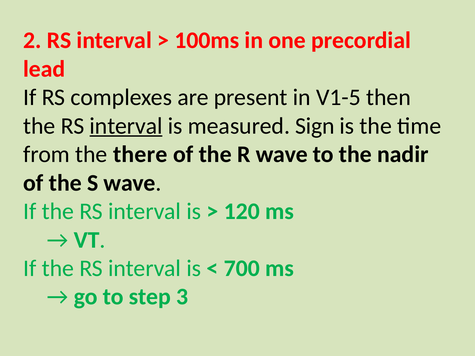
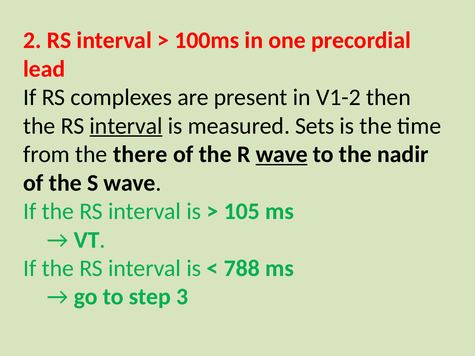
V1-5: V1-5 -> V1-2
Sign: Sign -> Sets
wave at (282, 155) underline: none -> present
120: 120 -> 105
700: 700 -> 788
